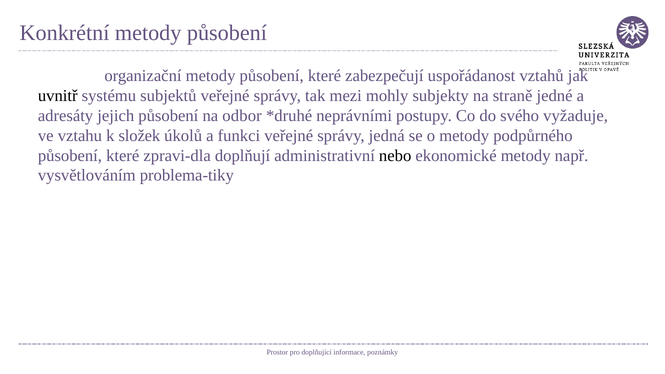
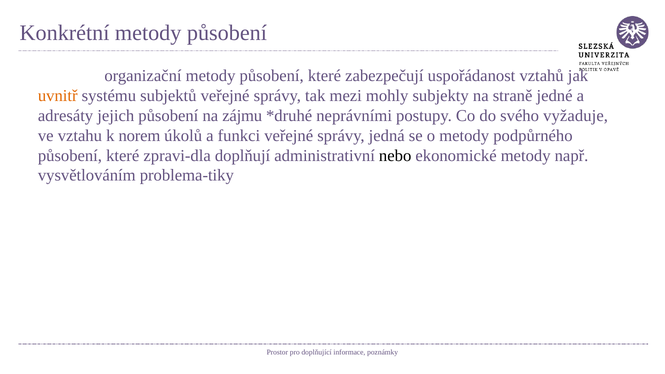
uvnitř colour: black -> orange
odbor: odbor -> zájmu
složek: složek -> norem
